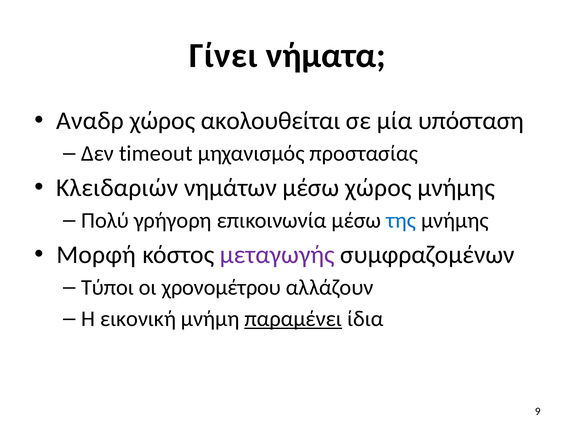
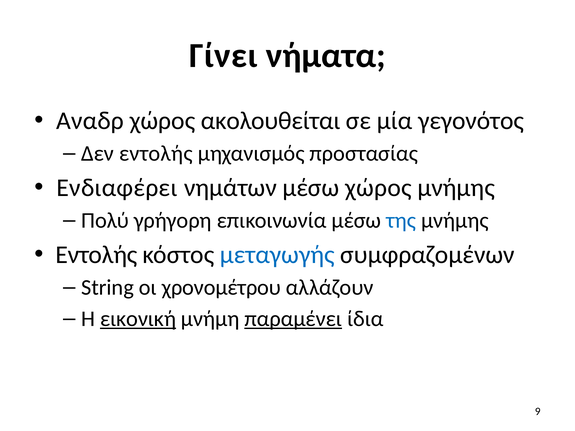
υπόσταση: υπόσταση -> γεγονότος
Δεν timeout: timeout -> εντολής
Κλειδαριών: Κλειδαριών -> Ενδιαφέρει
Μορφή at (96, 255): Μορφή -> Εντολής
μεταγωγής colour: purple -> blue
Τύποι: Τύποι -> String
εικονική underline: none -> present
